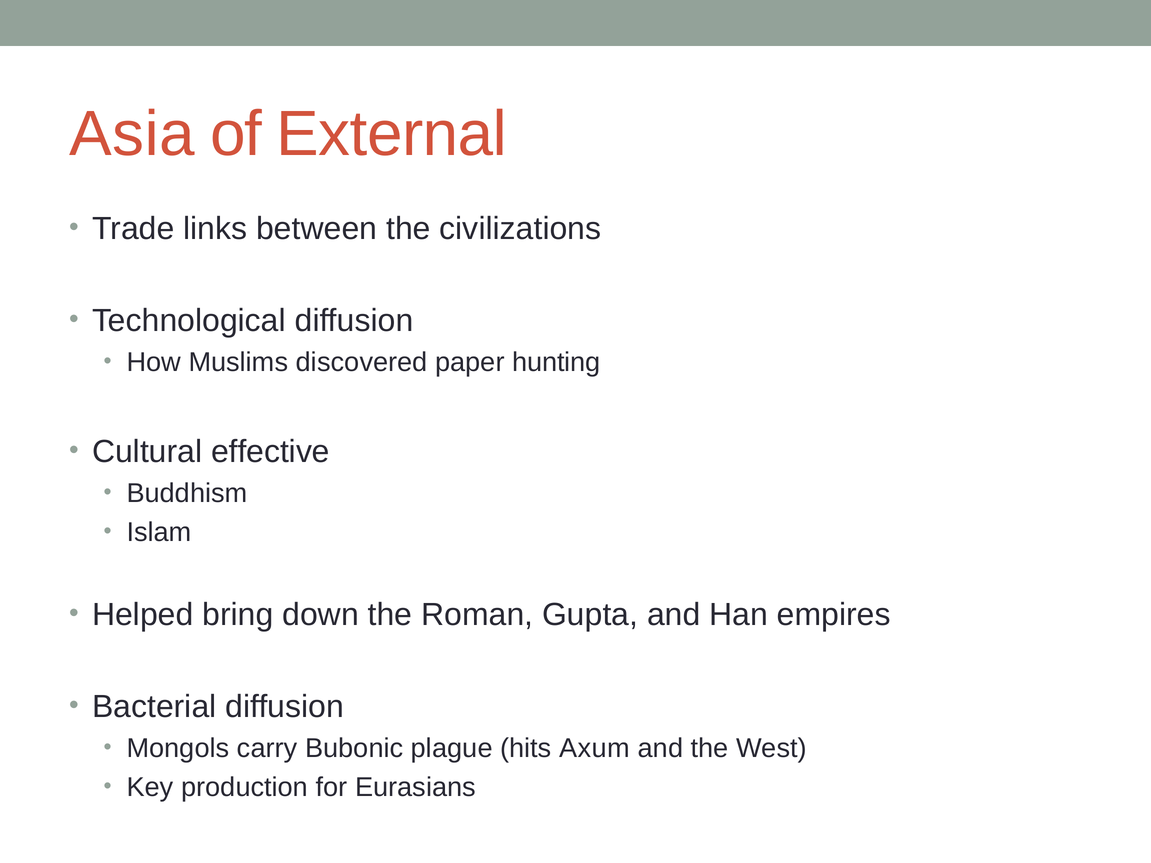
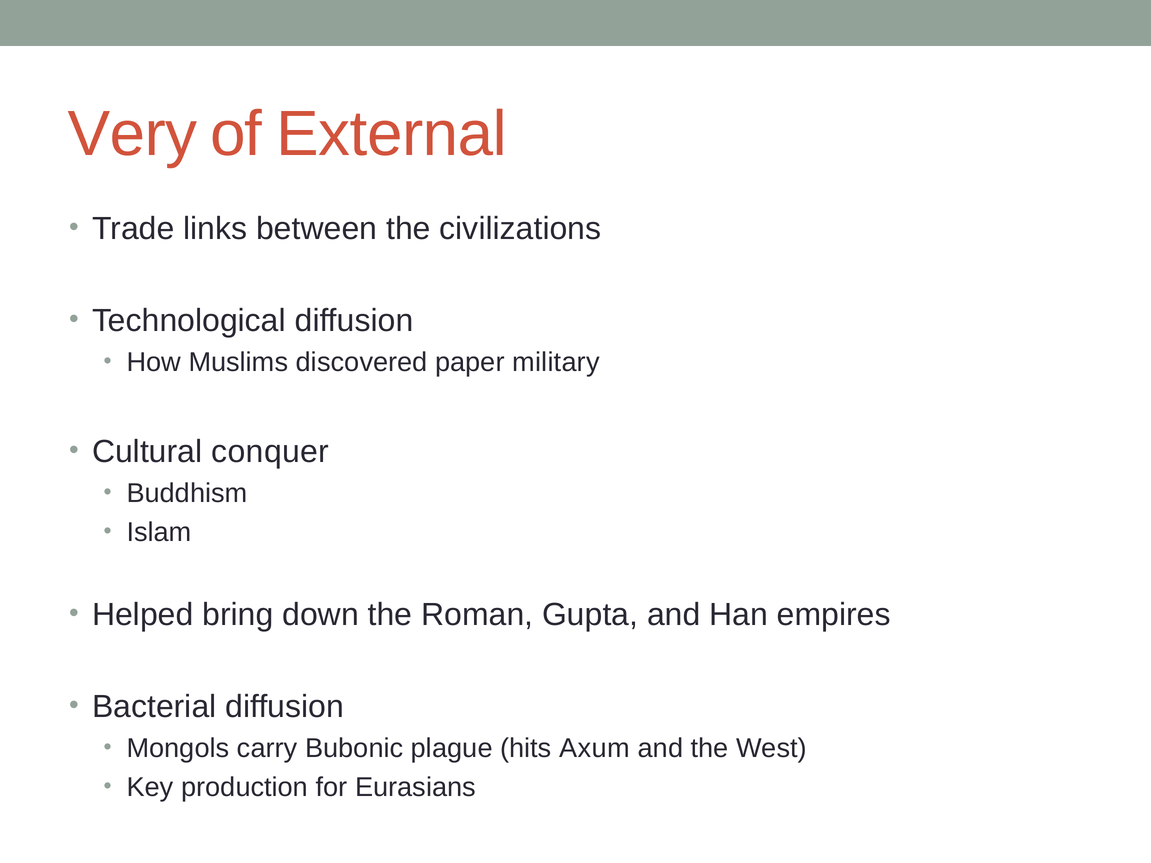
Asia: Asia -> Very
hunting: hunting -> military
effective: effective -> conquer
